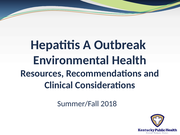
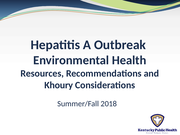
Clinical: Clinical -> Khoury
